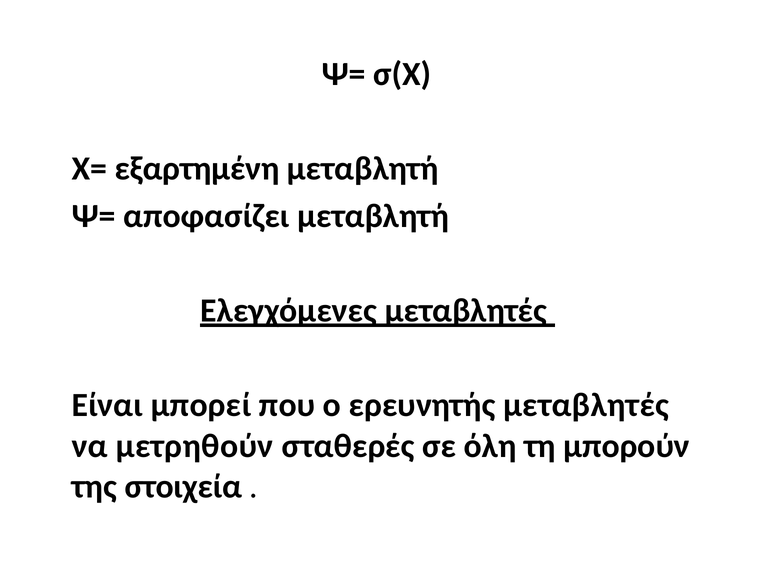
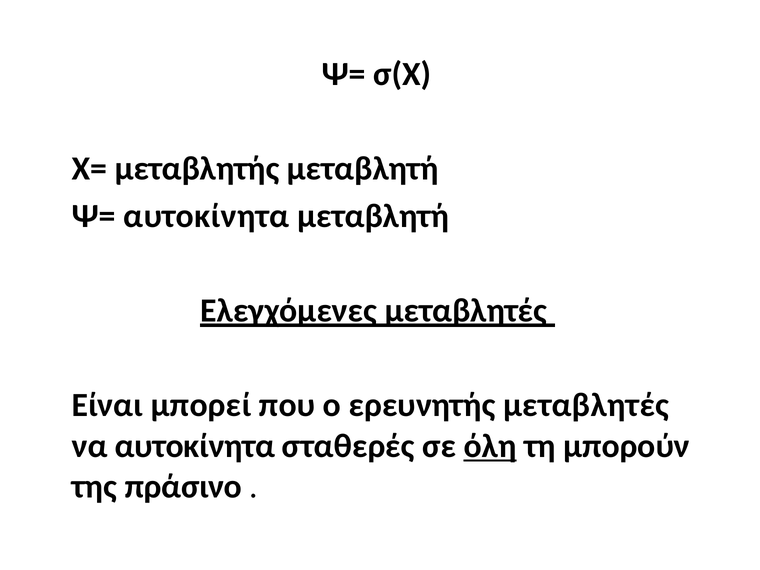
εξαρτημένη: εξαρτημένη -> μεταβλητής
Ψ= αποφασίζει: αποφασίζει -> αυτοκίνητα
να μετρηθούν: μετρηθούν -> αυτοκίνητα
όλη underline: none -> present
στοιχεία: στοιχεία -> πράσινο
